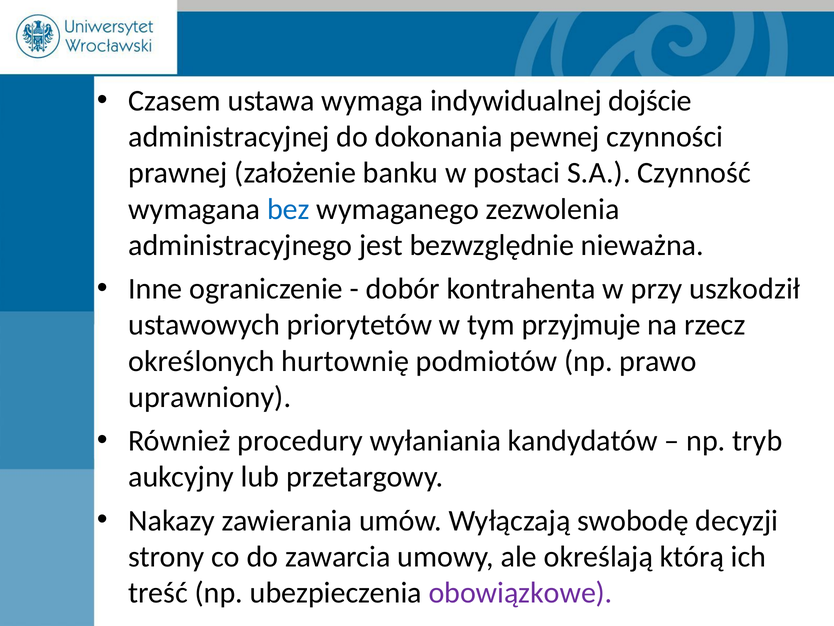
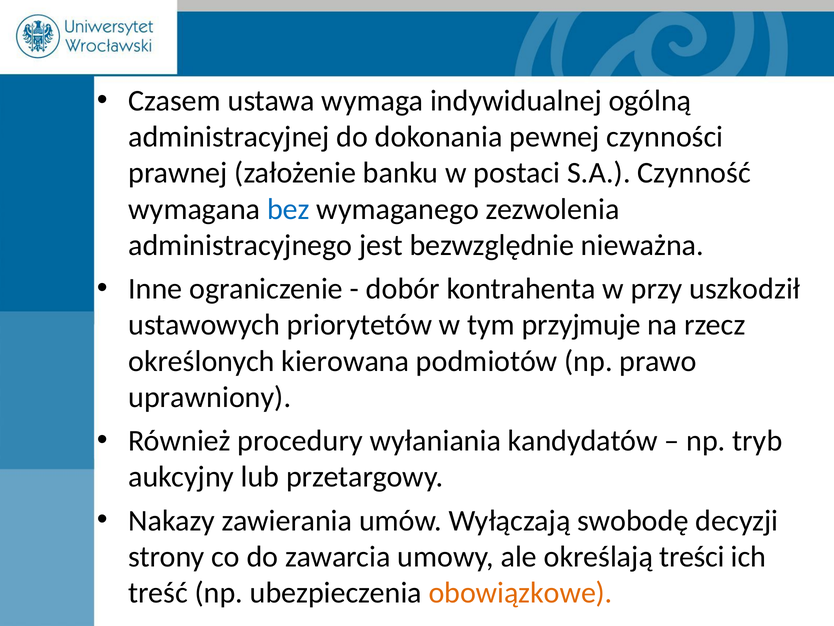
dojście: dojście -> ogólną
hurtownię: hurtownię -> kierowana
którą: którą -> treści
obowiązkowe colour: purple -> orange
